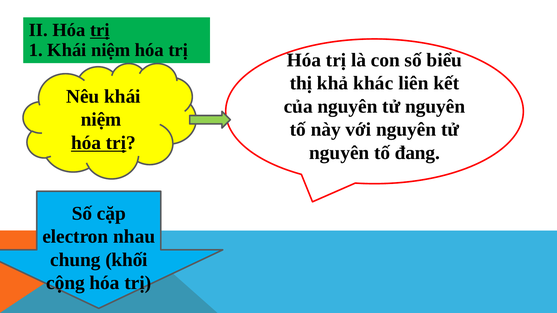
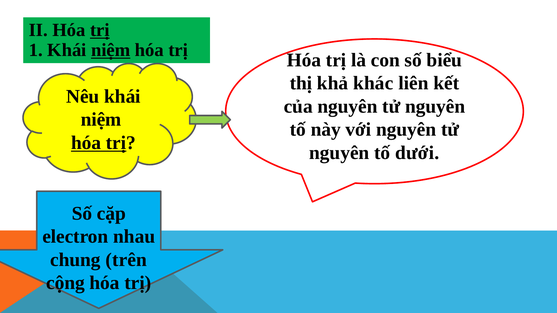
niệm at (111, 50) underline: none -> present
đang: đang -> dưới
khối: khối -> trên
